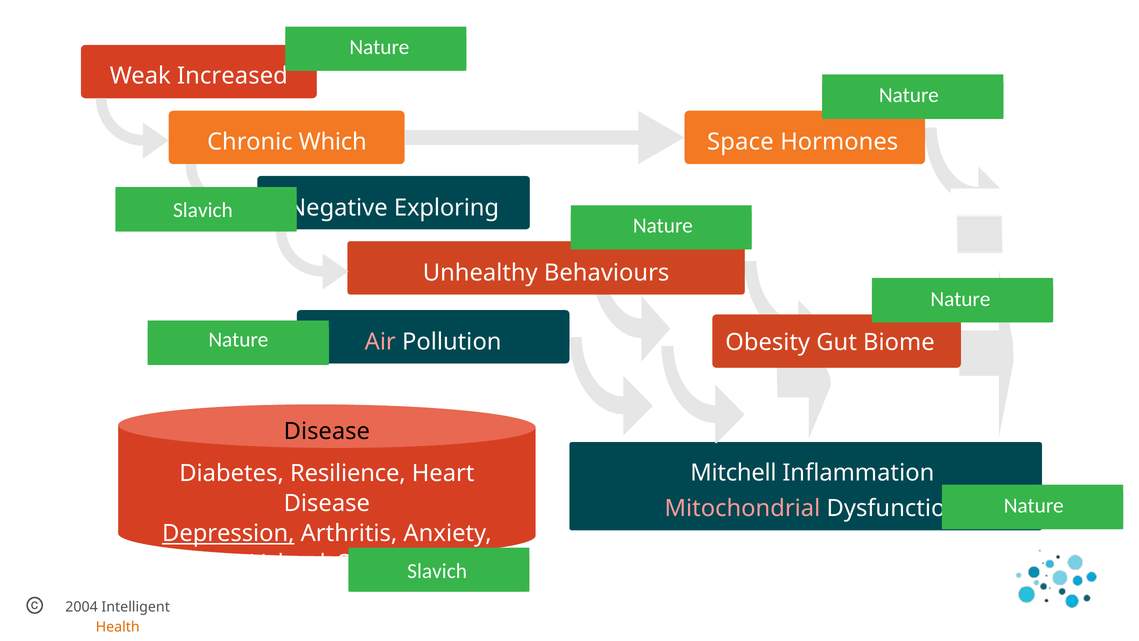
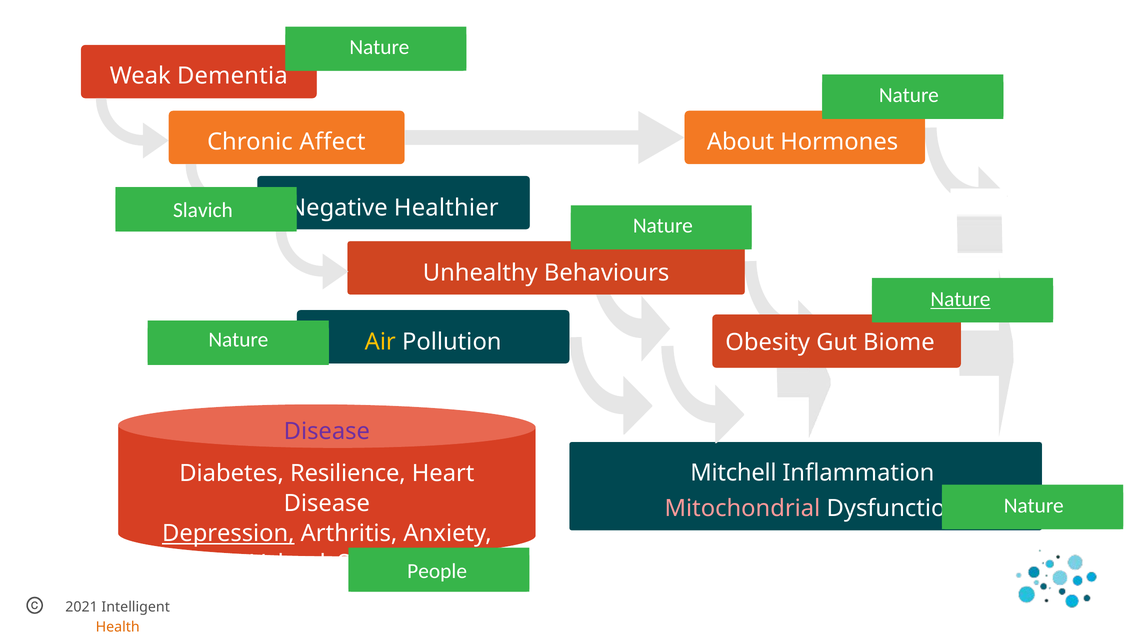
Increased: Increased -> Dementia
Which: Which -> Affect
Space: Space -> About
Exploring: Exploring -> Healthier
Nature at (960, 299) underline: none -> present
Air colour: pink -> yellow
Disease at (327, 431) colour: black -> purple
Slavich at (437, 571): Slavich -> People
2004: 2004 -> 2021
